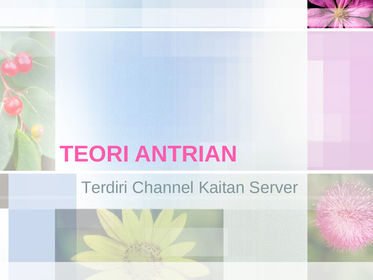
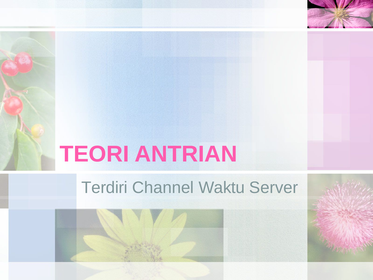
Kaitan: Kaitan -> Waktu
